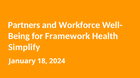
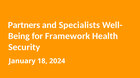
Workforce: Workforce -> Specialists
Simplify: Simplify -> Security
